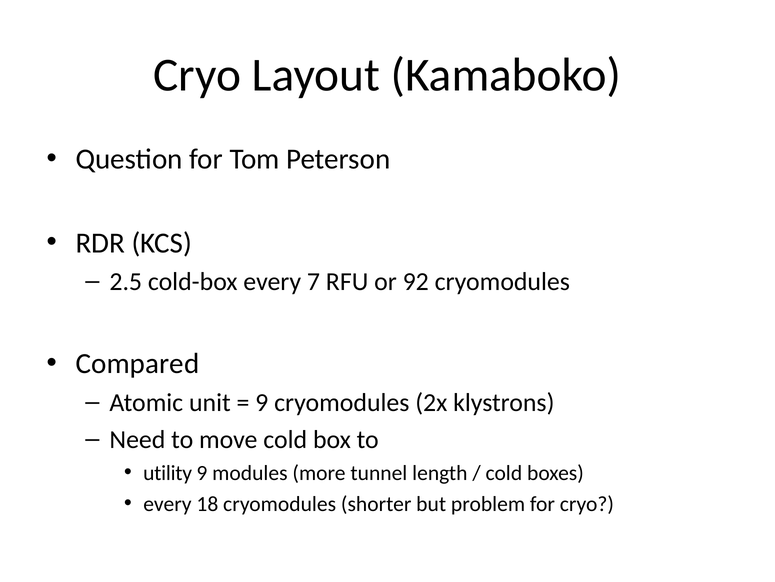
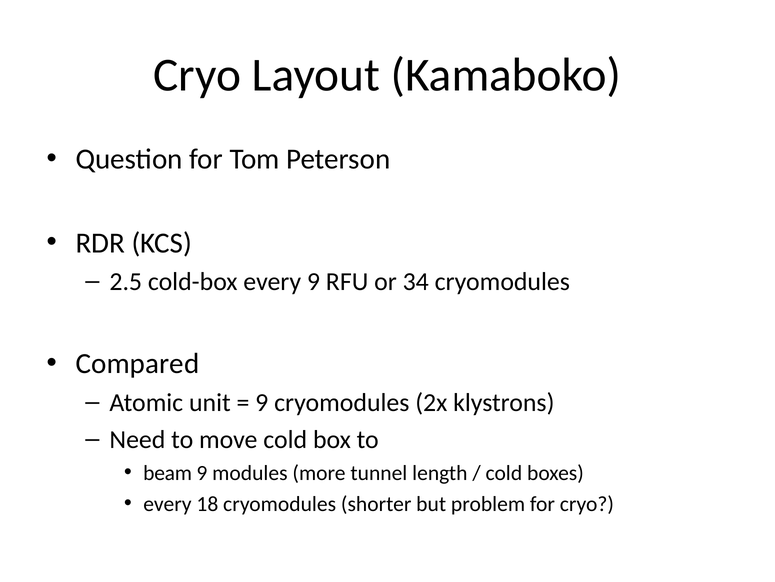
every 7: 7 -> 9
92: 92 -> 34
utility: utility -> beam
